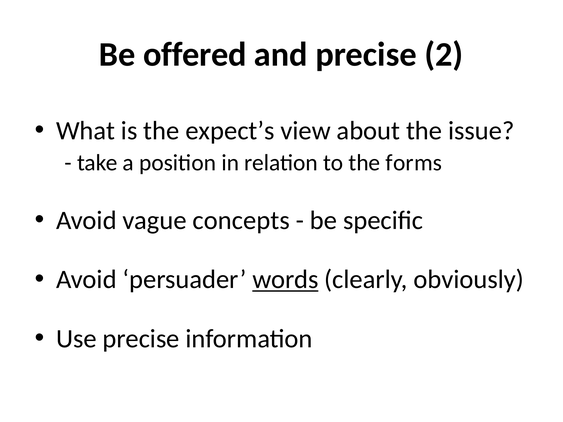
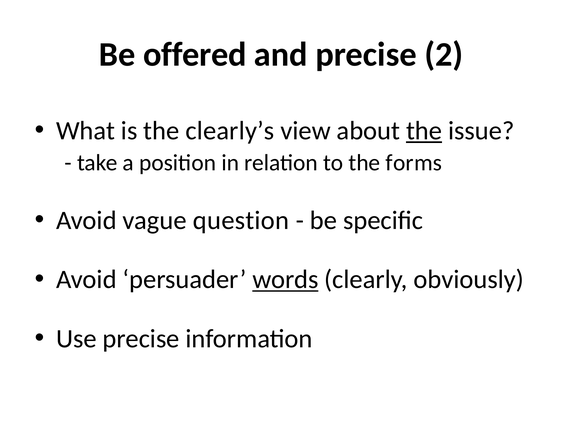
expect’s: expect’s -> clearly’s
the at (424, 131) underline: none -> present
concepts: concepts -> question
